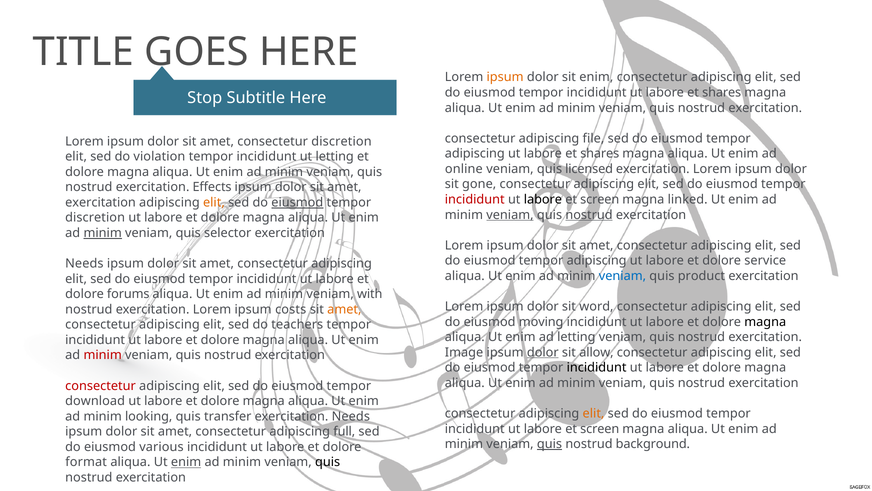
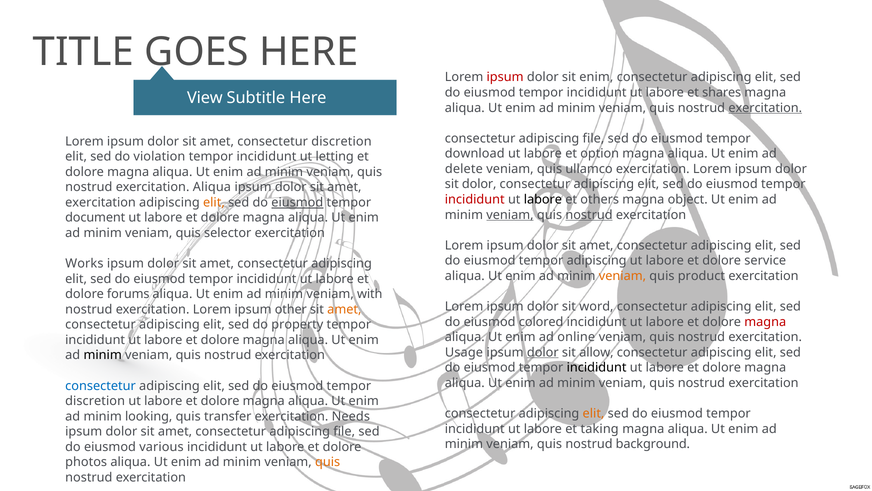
ipsum at (505, 77) colour: orange -> red
Stop: Stop -> View
exercitation at (765, 108) underline: none -> present
adipiscing at (475, 154): adipiscing -> download
shares at (600, 154): shares -> option
online: online -> delete
licensed: licensed -> ullamco
sit gone: gone -> dolor
exercitation Effects: Effects -> Aliqua
screen at (600, 199): screen -> others
linked: linked -> object
discretion at (95, 218): discretion -> document
minim at (103, 233) underline: present -> none
Needs at (84, 263): Needs -> Works
veniam at (622, 276) colour: blue -> orange
costs: costs -> other
moving: moving -> colored
magna at (765, 321) colour: black -> red
teachers: teachers -> property
ad letting: letting -> online
Image: Image -> Usage
minim at (103, 355) colour: red -> black
consectetur at (101, 385) colour: red -> blue
download at (95, 401): download -> discretion
screen at (600, 428): screen -> taking
amet consectetur adipiscing full: full -> file
quis at (550, 444) underline: present -> none
format: format -> photos
enim at (186, 462) underline: present -> none
quis at (328, 462) colour: black -> orange
